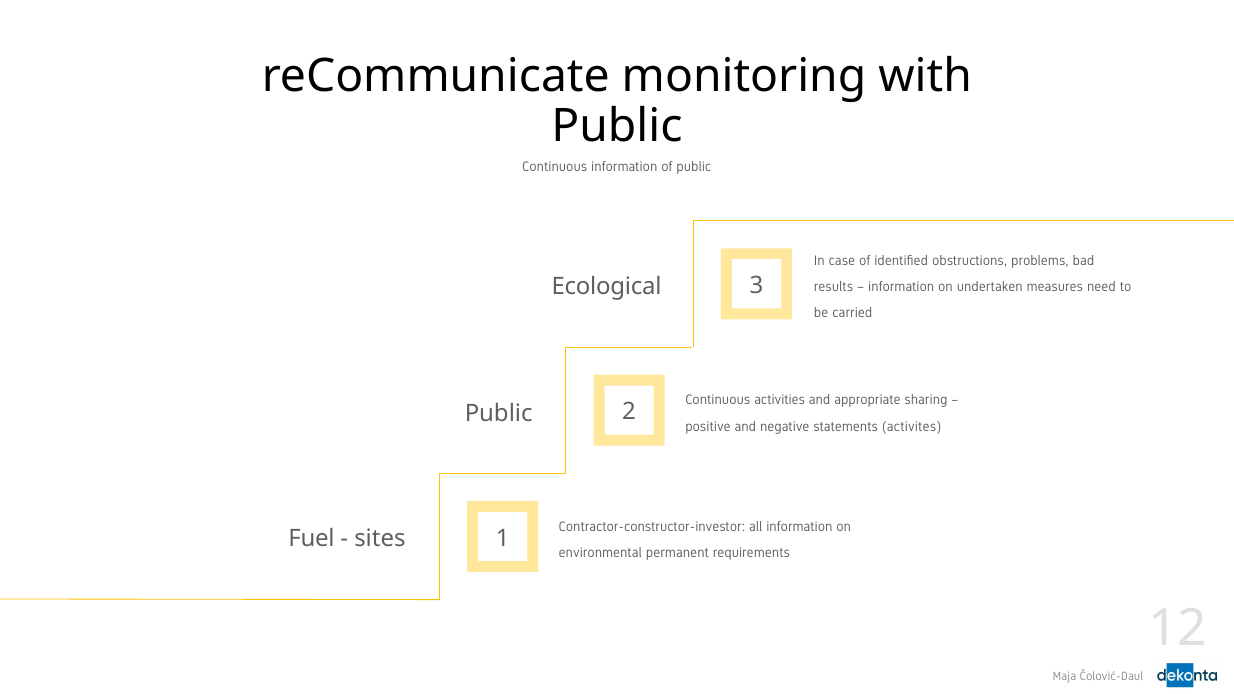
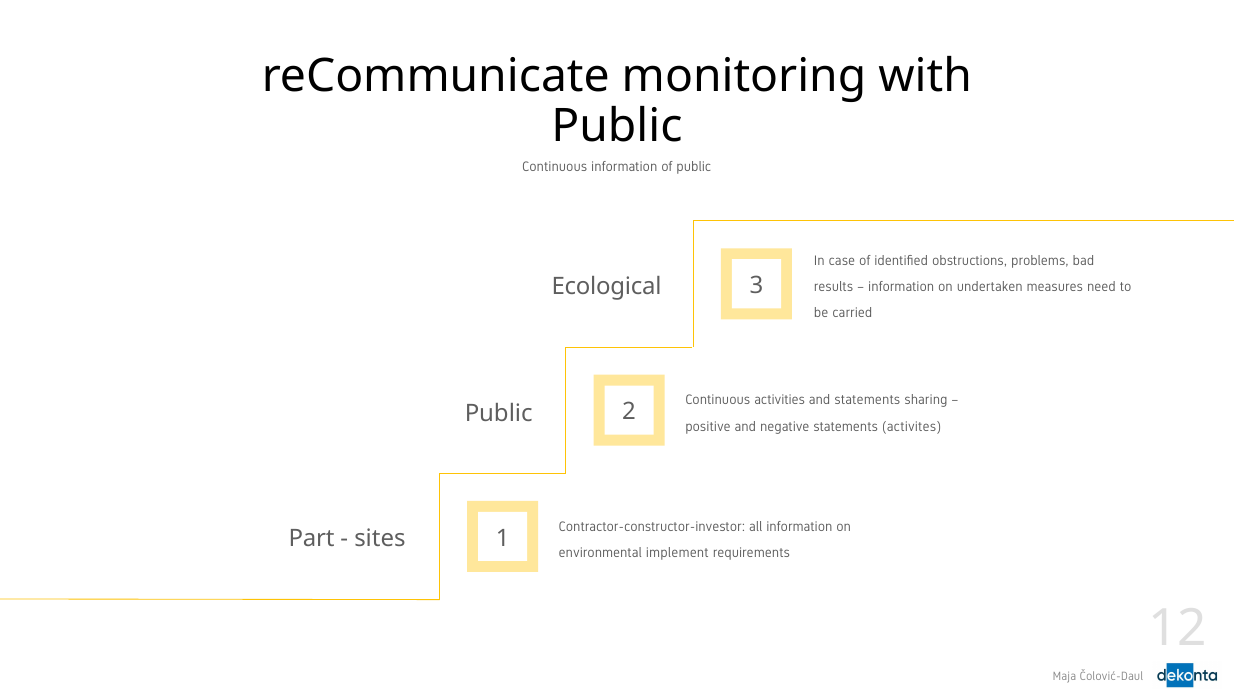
and appropriate: appropriate -> statements
Fuel: Fuel -> Part
permanent: permanent -> implement
